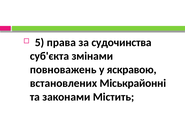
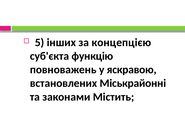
права: права -> інших
судочинства: судочинства -> концепцією
змінами: змінами -> функцію
